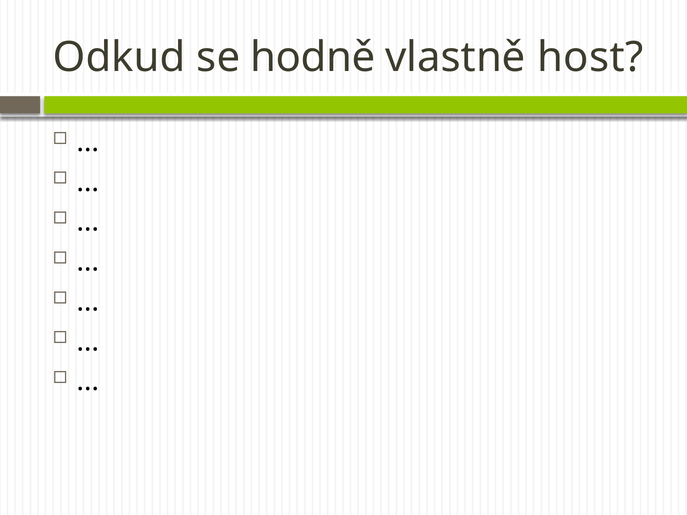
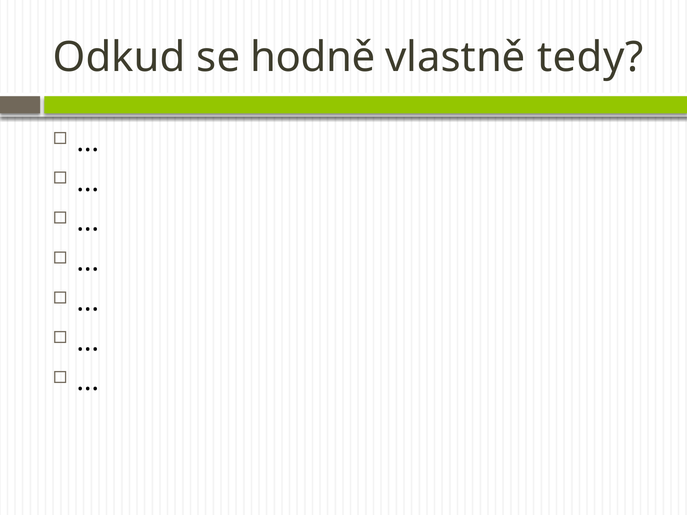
host: host -> tedy
